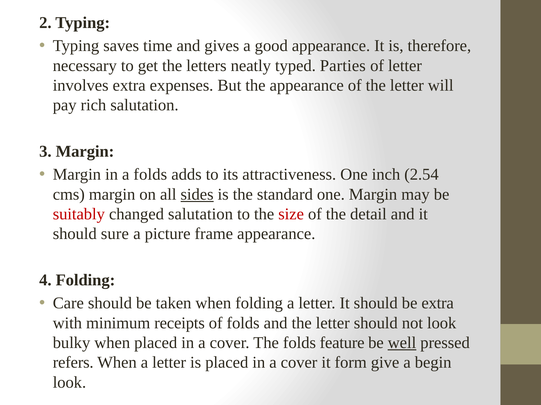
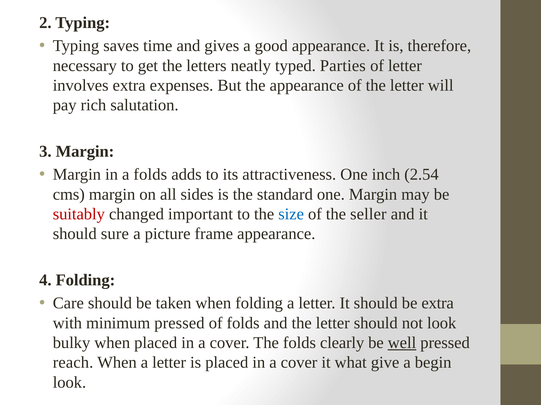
sides underline: present -> none
changed salutation: salutation -> important
size colour: red -> blue
detail: detail -> seller
minimum receipts: receipts -> pressed
feature: feature -> clearly
refers: refers -> reach
form: form -> what
